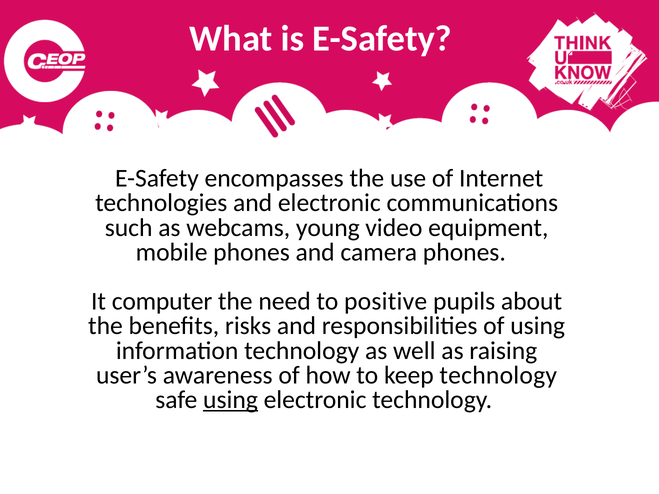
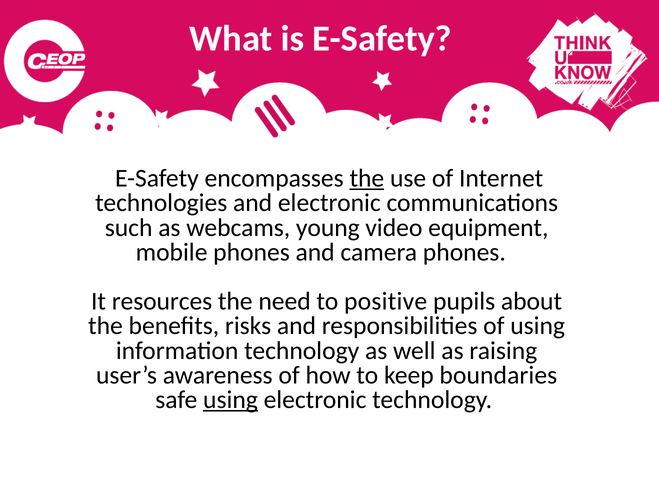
the at (367, 178) underline: none -> present
computer: computer -> resources
keep technology: technology -> boundaries
